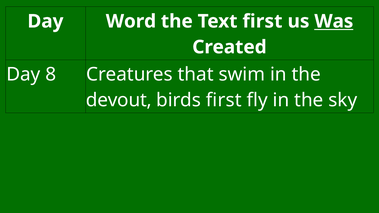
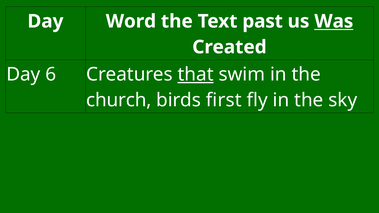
Text first: first -> past
8: 8 -> 6
that underline: none -> present
devout: devout -> church
